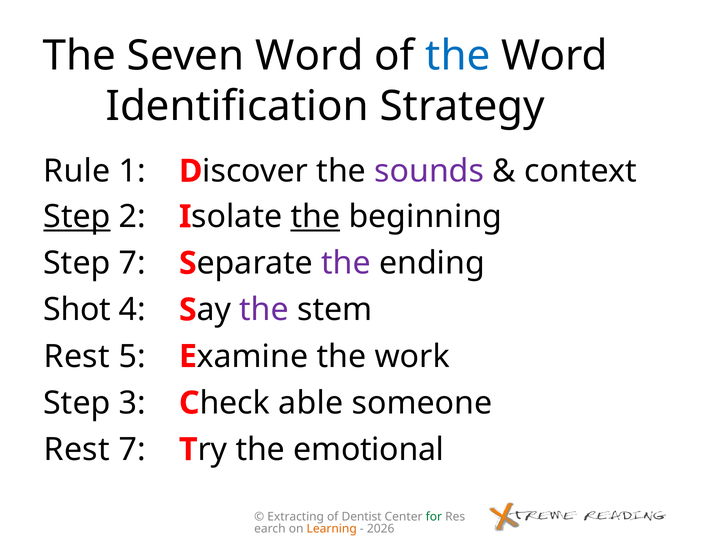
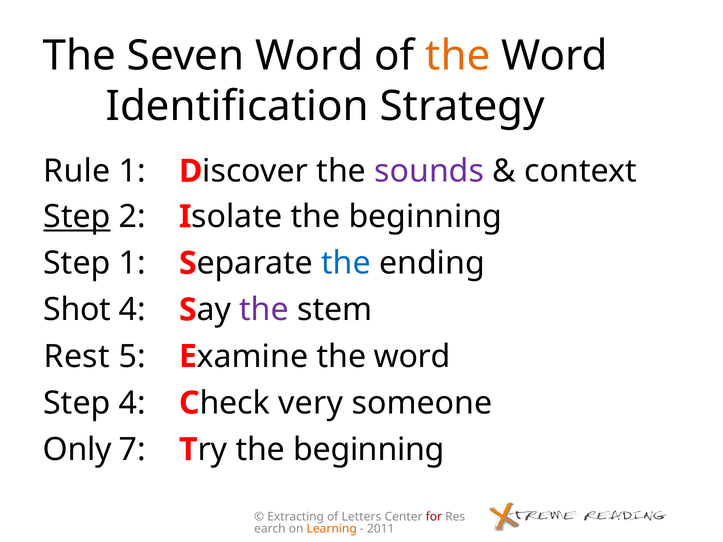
the at (458, 56) colour: blue -> orange
the at (315, 217) underline: present -> none
Step 7: 7 -> 1
the at (346, 263) colour: purple -> blue
work at (412, 357): work -> word
Step 3: 3 -> 4
able: able -> very
Rest at (77, 450): Rest -> Only
emotional at (369, 450): emotional -> beginning
Dentist: Dentist -> Letters
for colour: green -> red
2026: 2026 -> 2011
